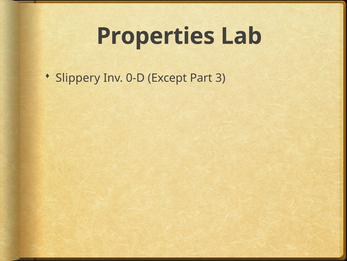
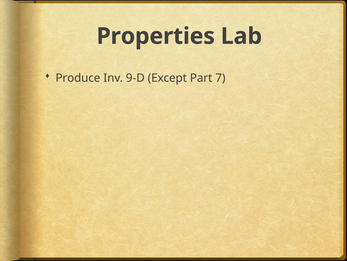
Slippery: Slippery -> Produce
0-D: 0-D -> 9-D
3: 3 -> 7
